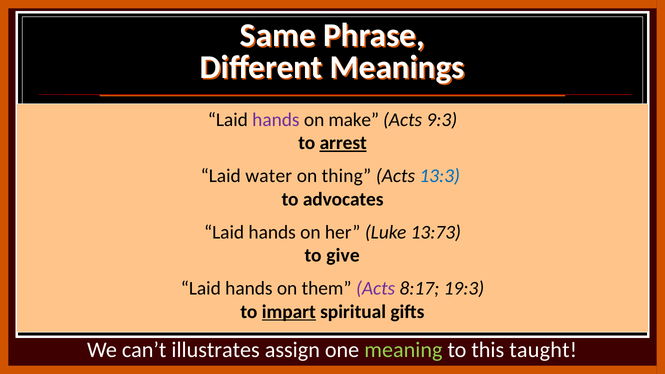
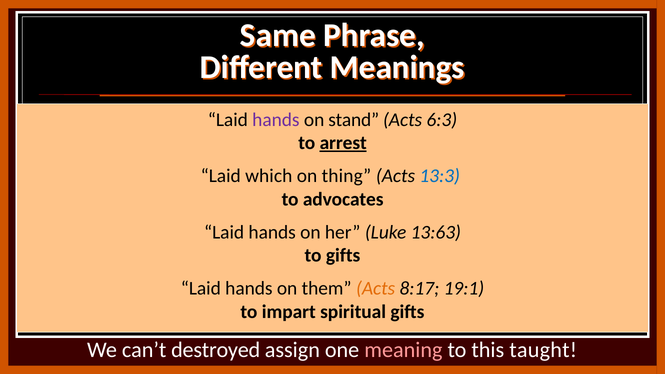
make: make -> stand
9:3: 9:3 -> 6:3
water: water -> which
13:73: 13:73 -> 13:63
to give: give -> gifts
Acts at (376, 288) colour: purple -> orange
19:3: 19:3 -> 19:1
impart underline: present -> none
illustrates: illustrates -> destroyed
meaning colour: light green -> pink
